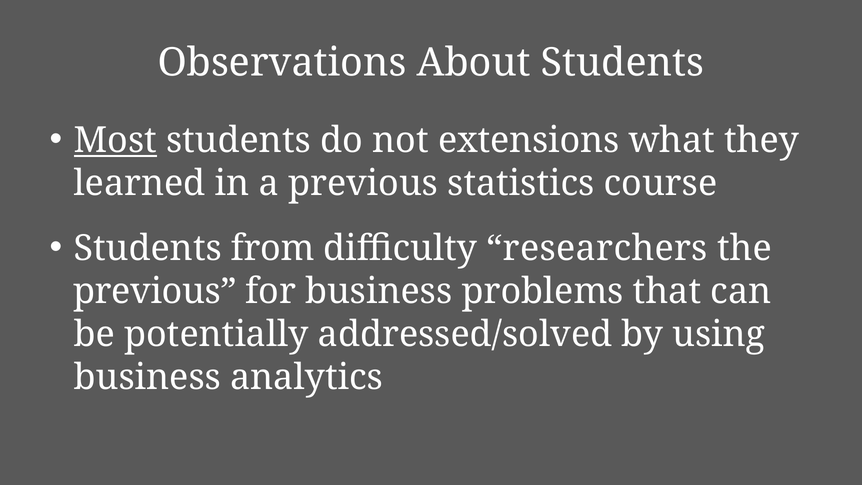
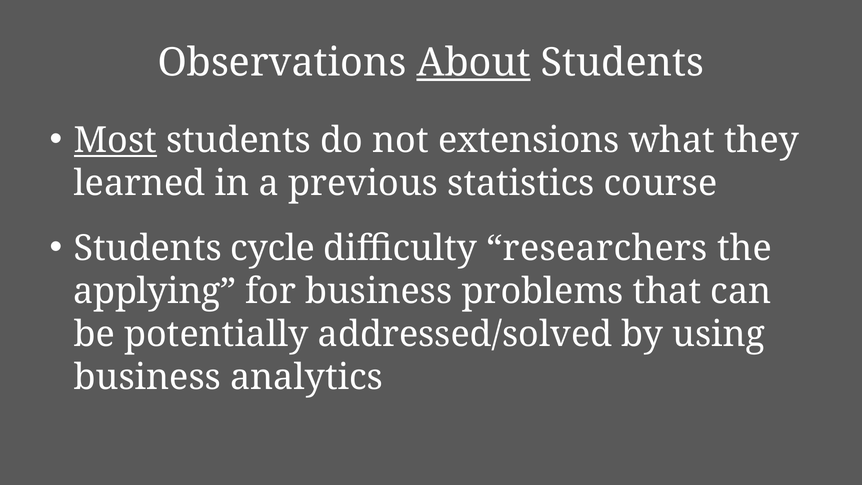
About underline: none -> present
from: from -> cycle
previous at (155, 291): previous -> applying
